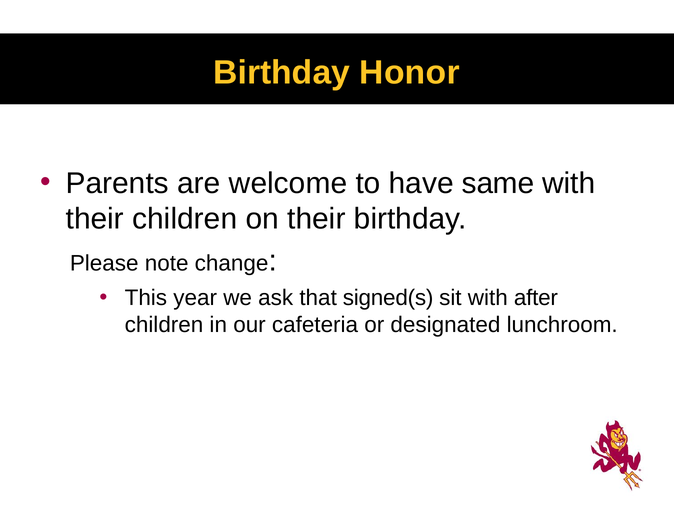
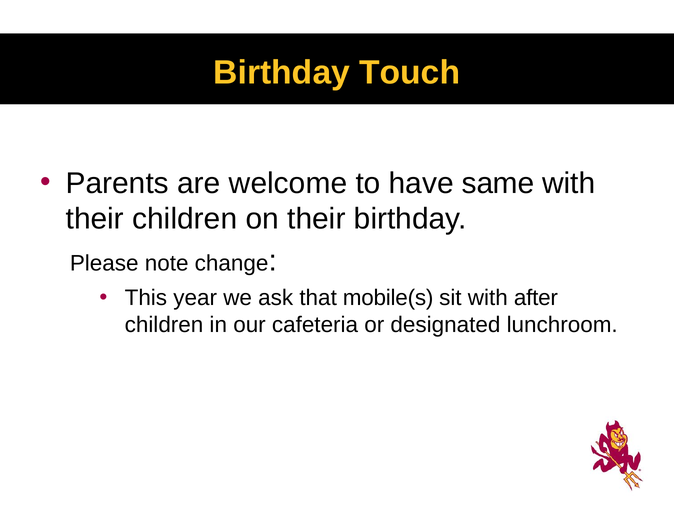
Honor: Honor -> Touch
signed(s: signed(s -> mobile(s
